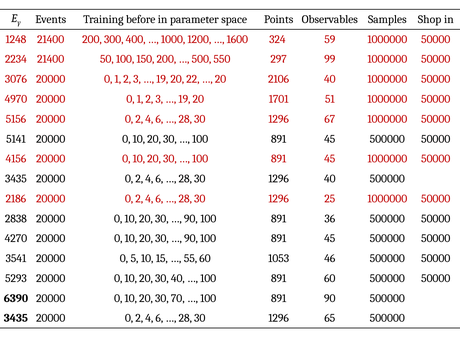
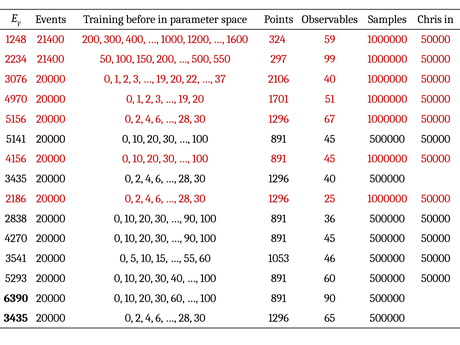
Shop: Shop -> Chris
20 at (220, 79): 20 -> 37
30 70: 70 -> 60
